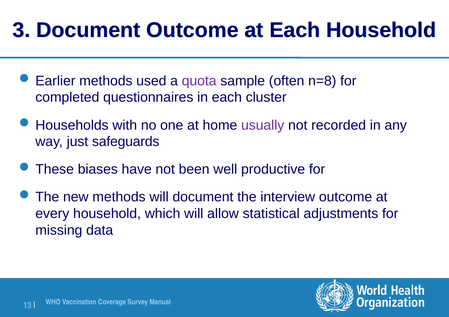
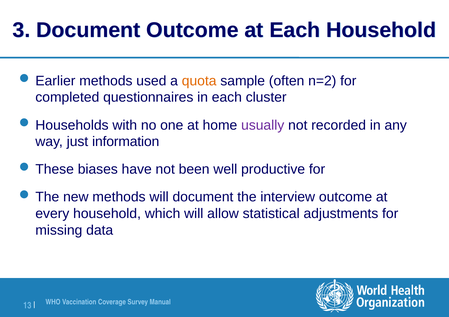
quota colour: purple -> orange
n=8: n=8 -> n=2
safeguards: safeguards -> information
